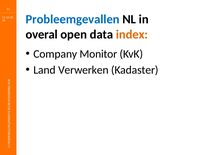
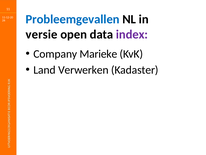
overal: overal -> versie
index colour: orange -> purple
Monitor: Monitor -> Marieke
